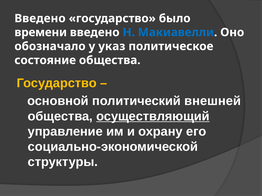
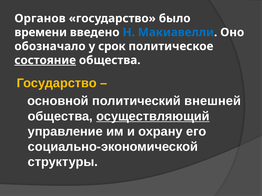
Введено at (40, 18): Введено -> Органов
указ: указ -> срок
состояние underline: none -> present
